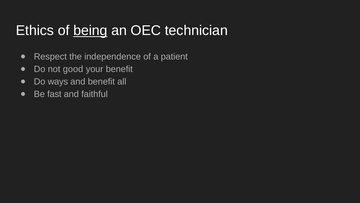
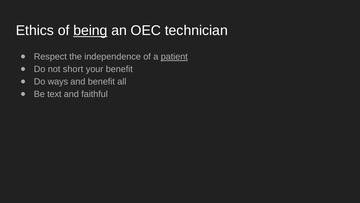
patient underline: none -> present
good: good -> short
fast: fast -> text
